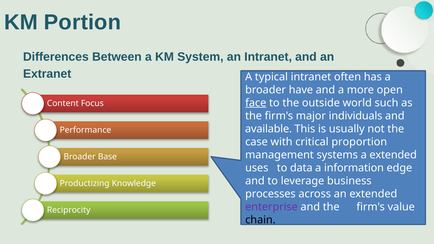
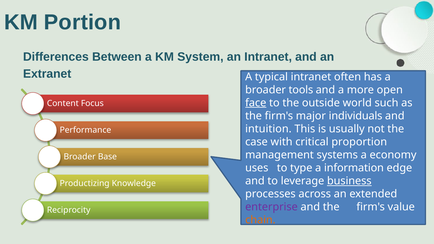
have: have -> tools
available: available -> intuition
a extended: extended -> economy
data: data -> type
business underline: none -> present
chain colour: black -> orange
